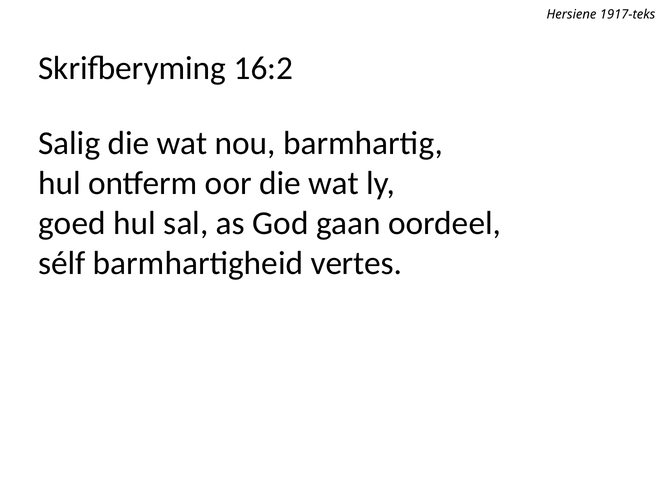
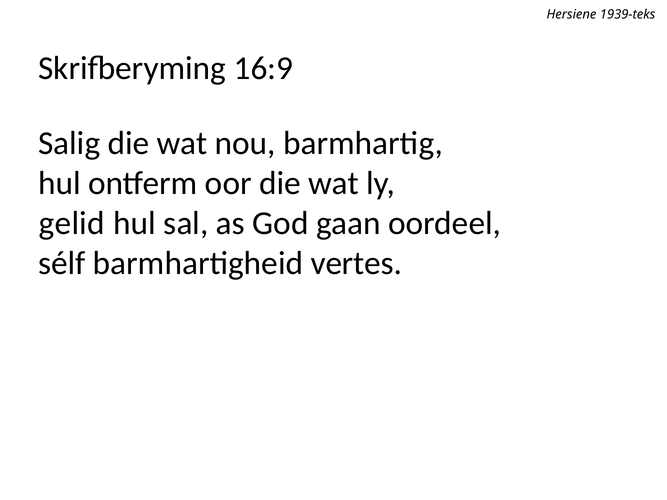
1917-teks: 1917-teks -> 1939-teks
16:2: 16:2 -> 16:9
goed: goed -> gelid
